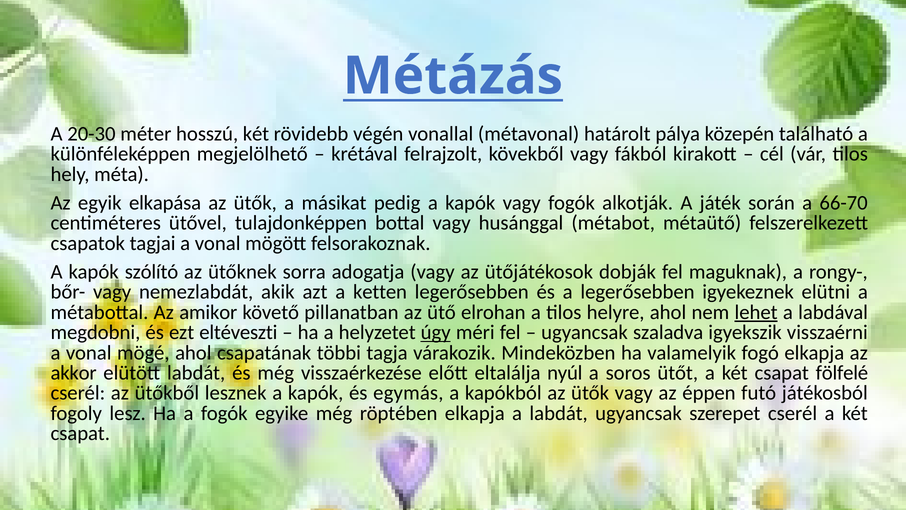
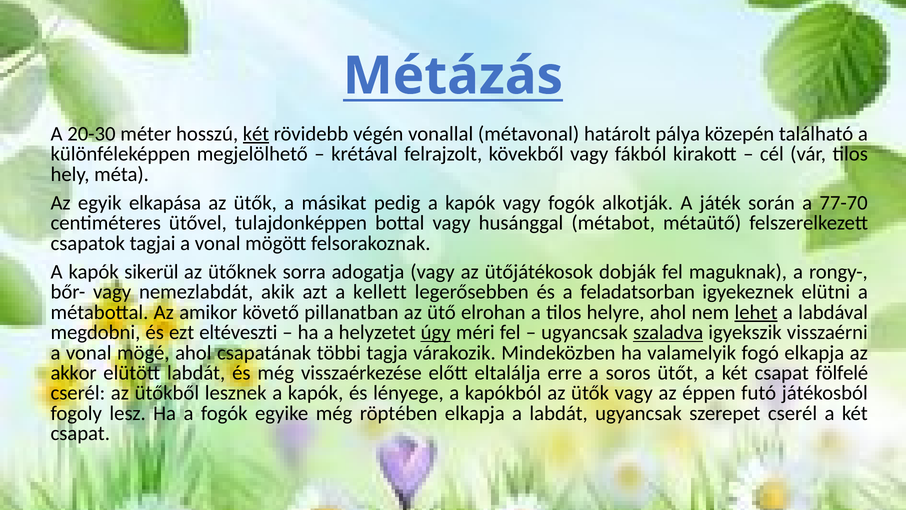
két at (256, 134) underline: none -> present
66-70: 66-70 -> 77-70
szólító: szólító -> sikerül
ketten: ketten -> kellett
a legerősebben: legerősebben -> feladatsorban
szaladva underline: none -> present
nyúl: nyúl -> erre
egymás: egymás -> lényege
